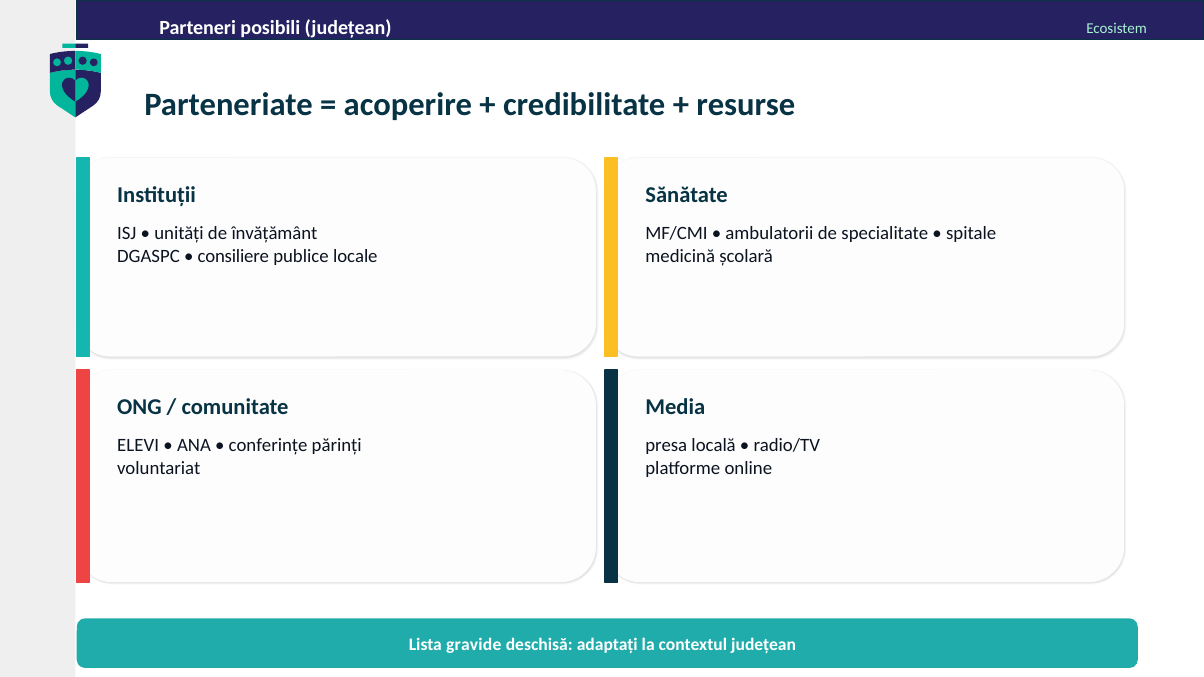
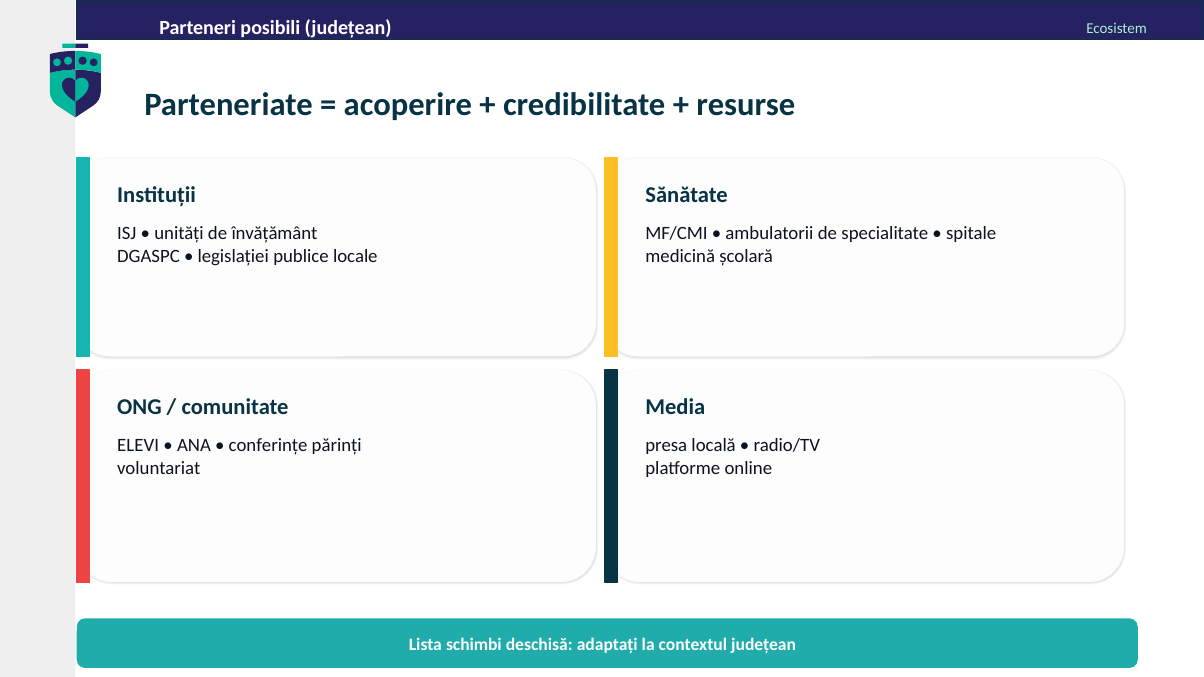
consiliere: consiliere -> legislației
gravide: gravide -> schimbi
